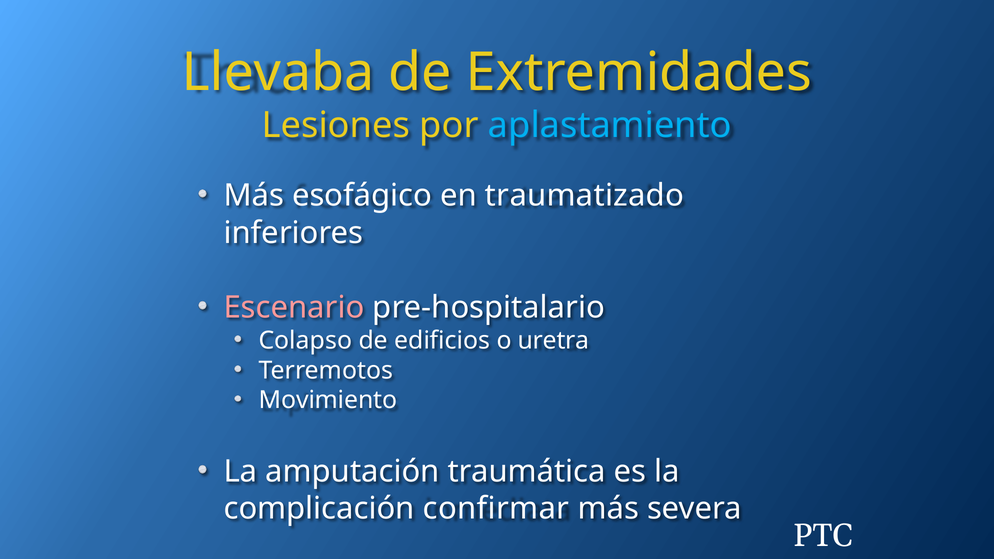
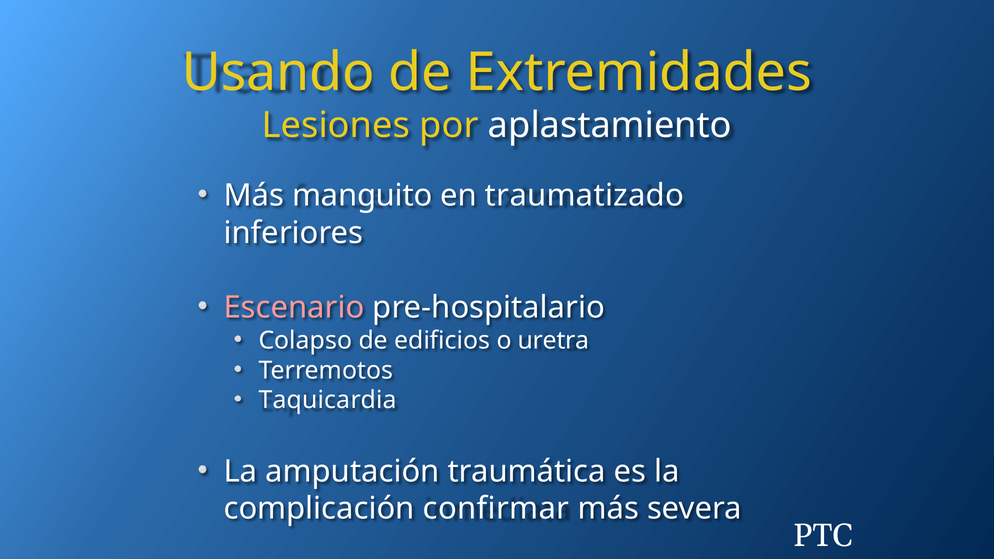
Llevaba: Llevaba -> Usando
aplastamiento colour: light blue -> white
esofágico: esofágico -> manguito
Movimiento: Movimiento -> Taquicardia
